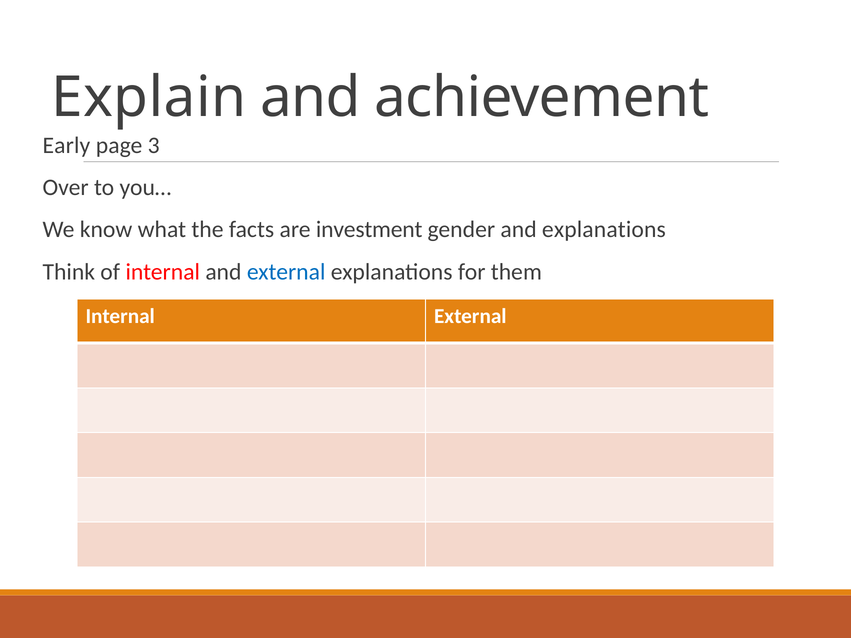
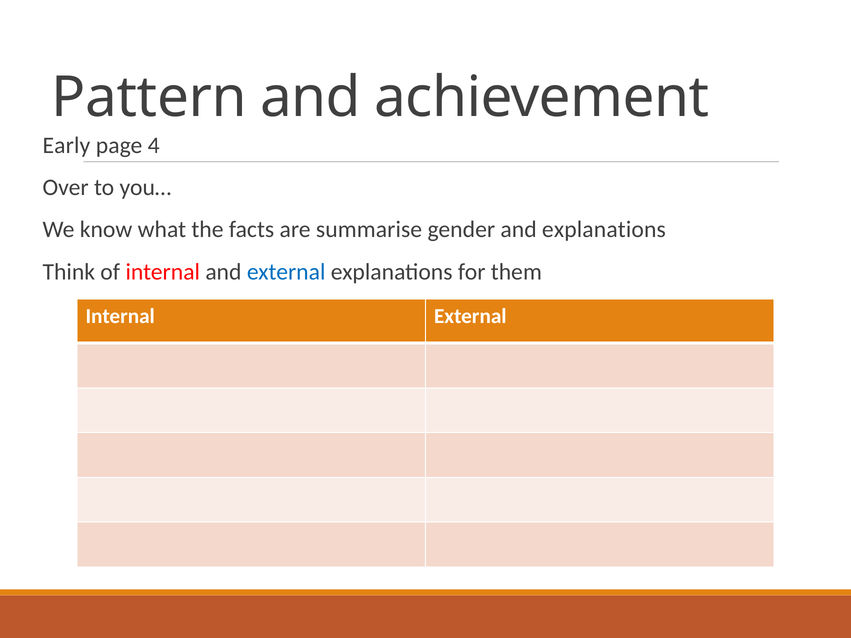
Explain: Explain -> Pattern
3: 3 -> 4
investment: investment -> summarise
